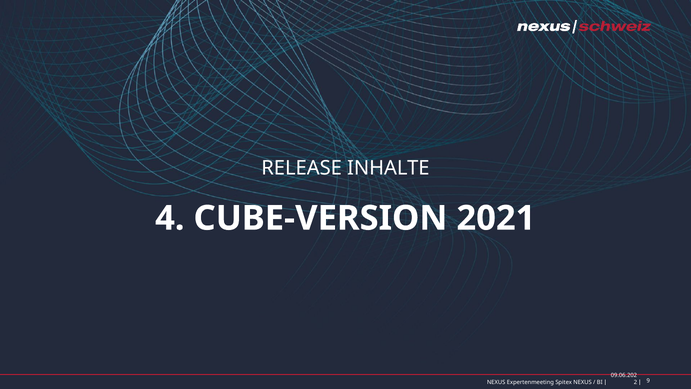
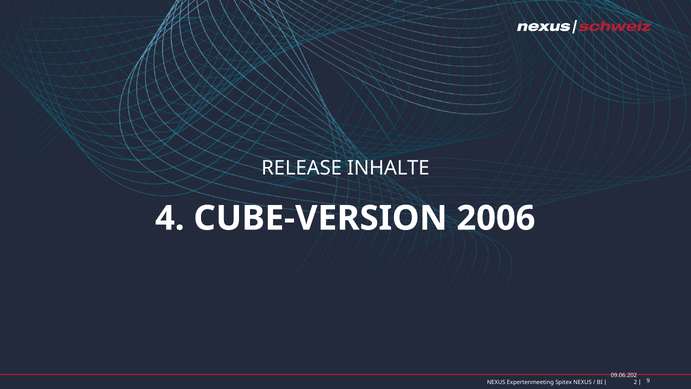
2021: 2021 -> 2006
